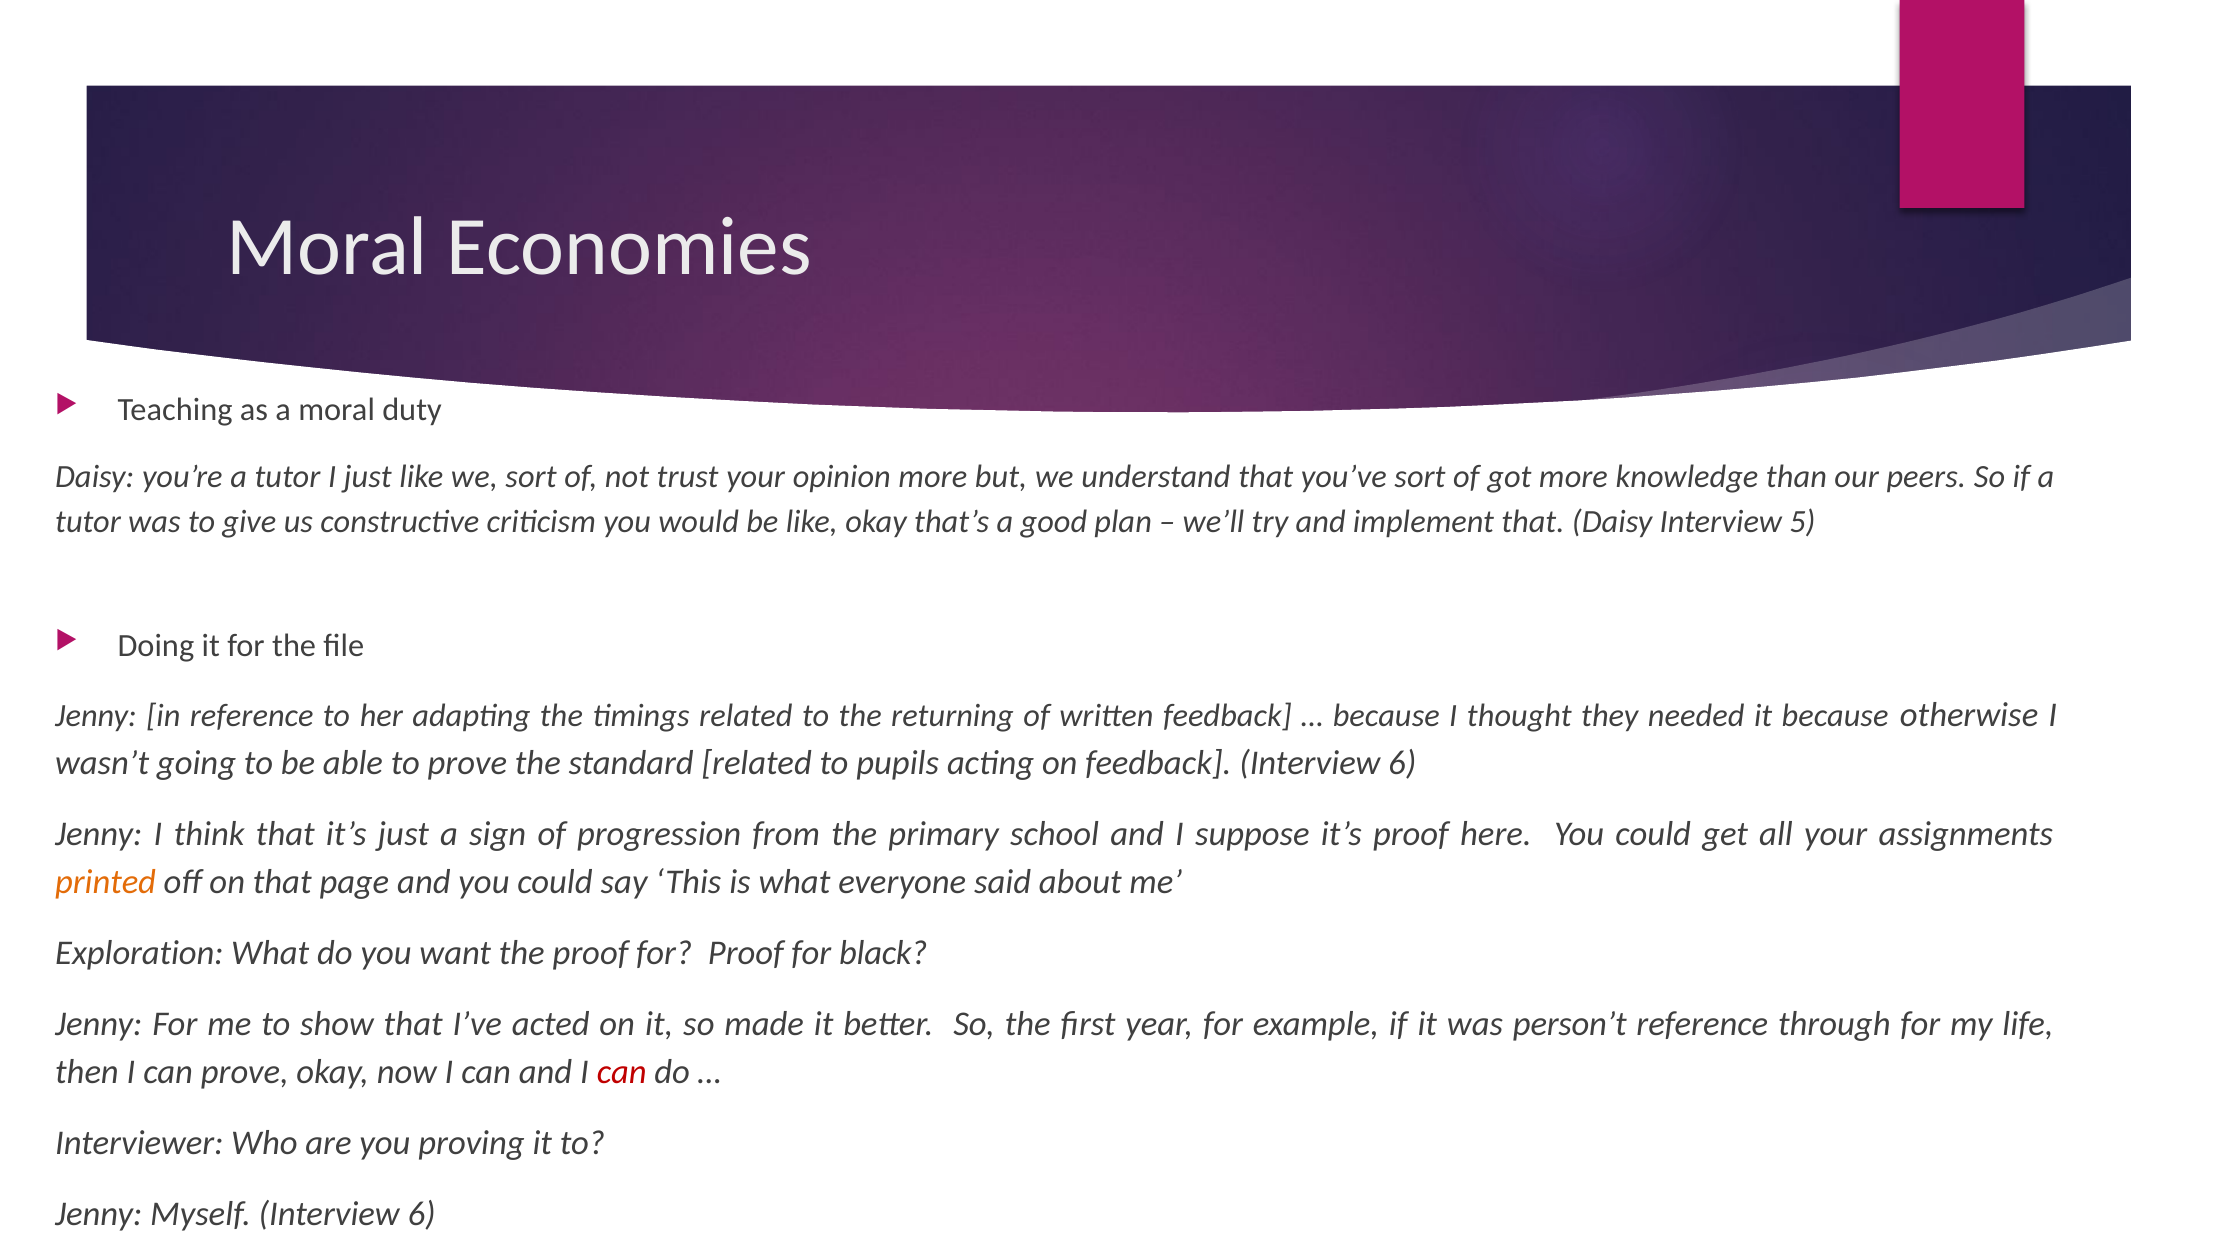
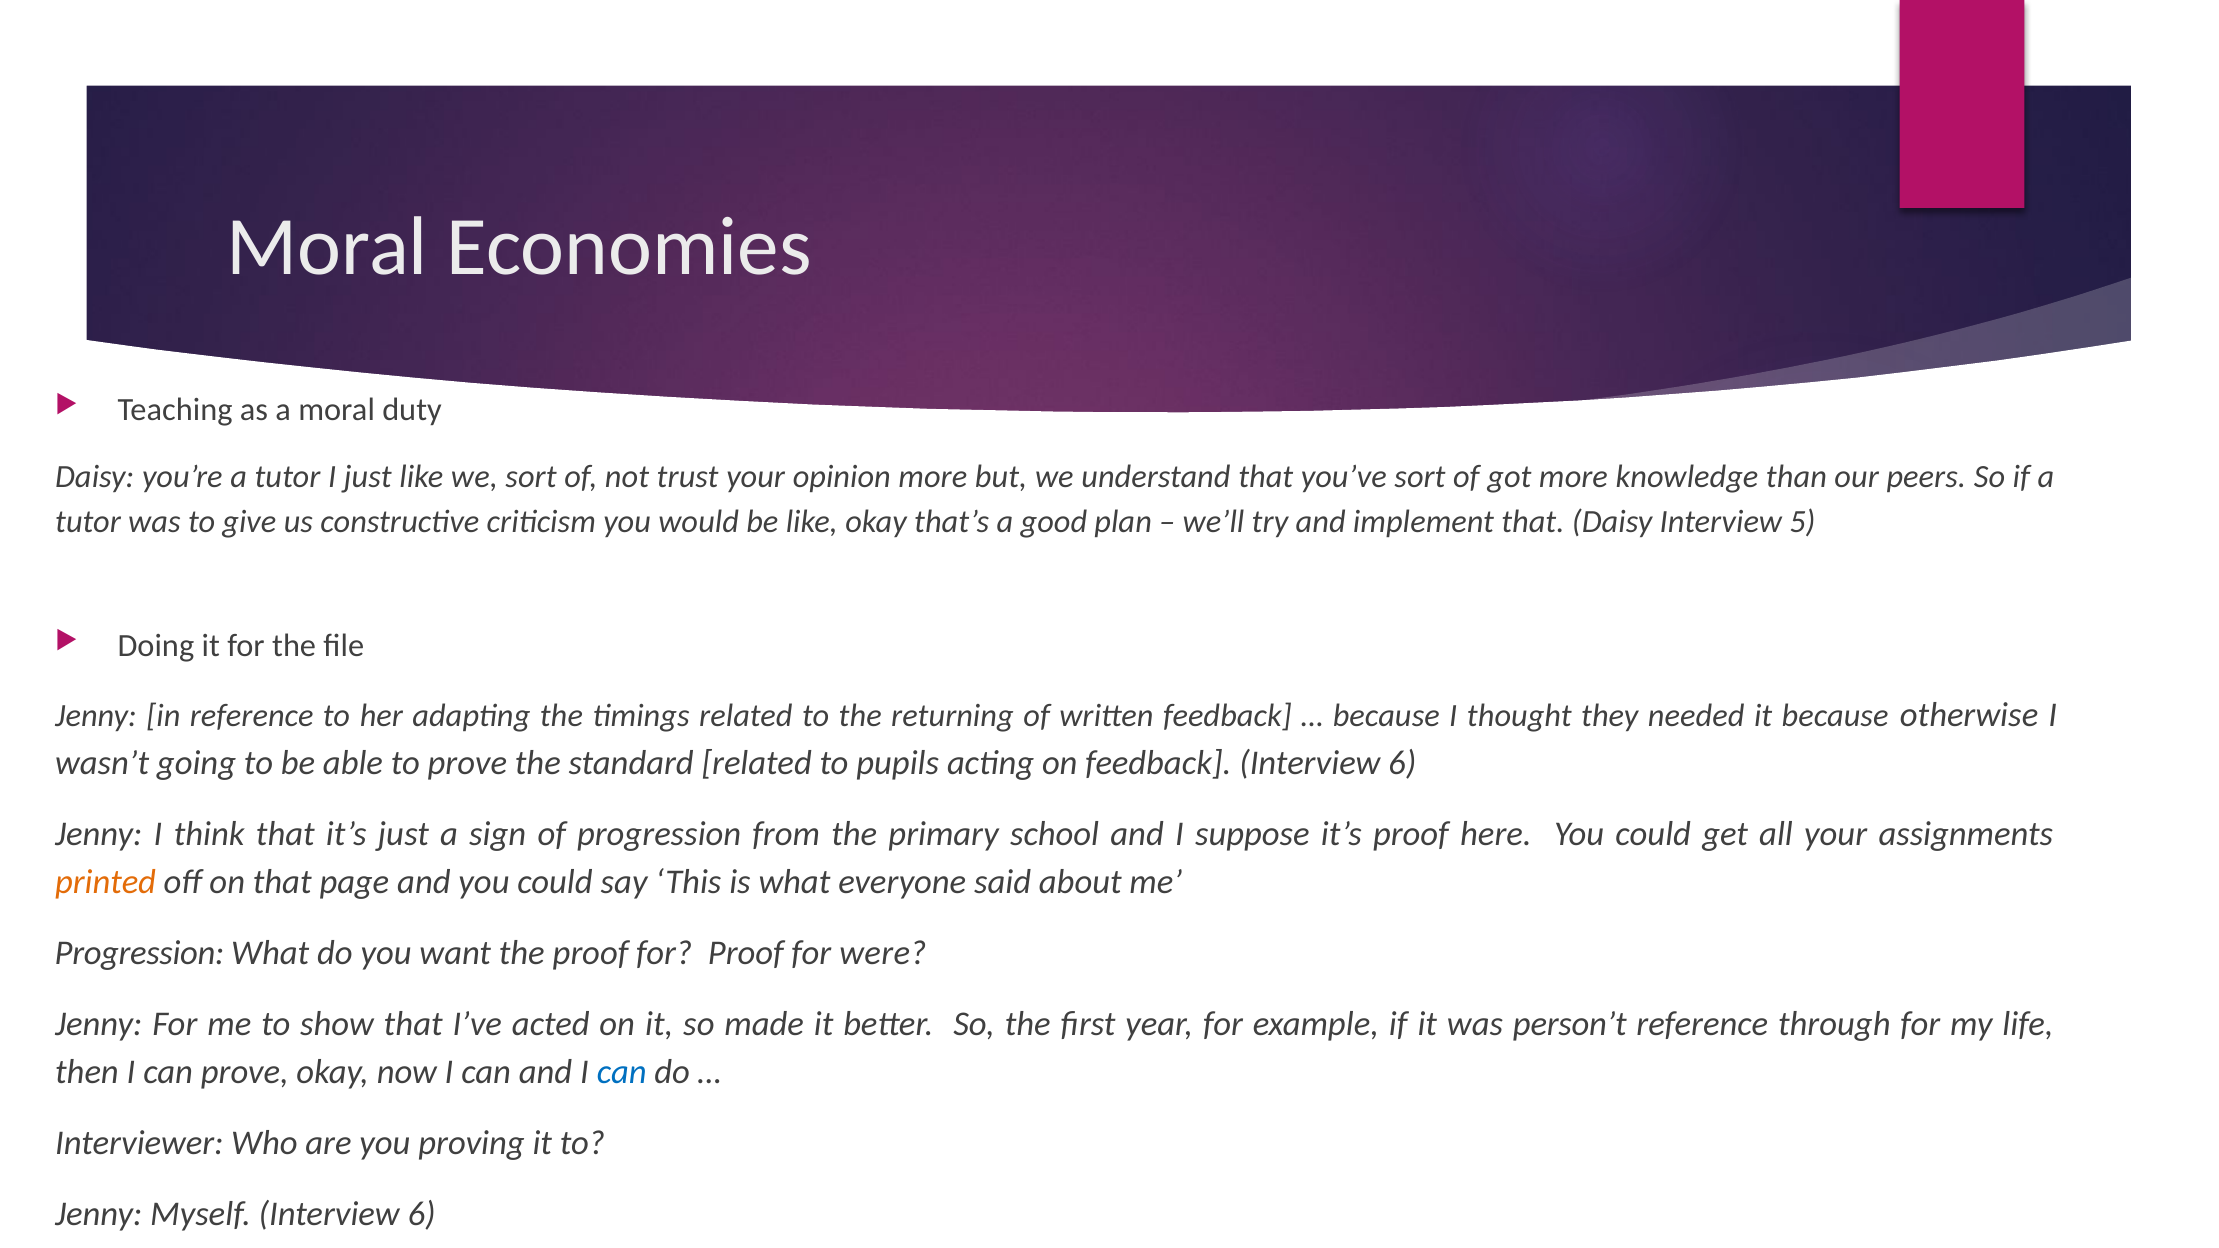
Exploration at (139, 953): Exploration -> Progression
black: black -> were
can at (622, 1072) colour: red -> blue
